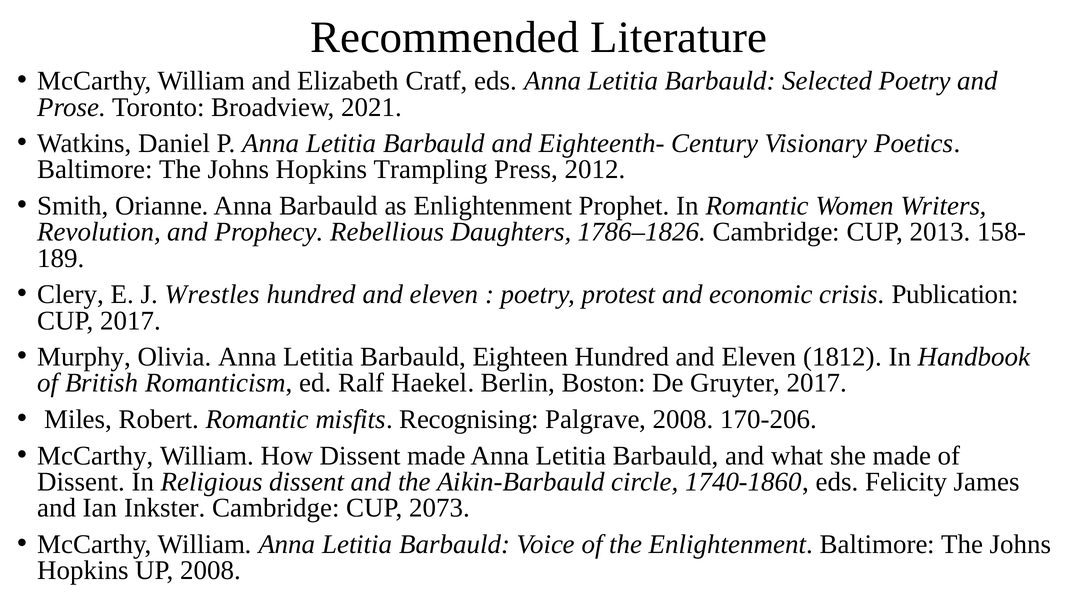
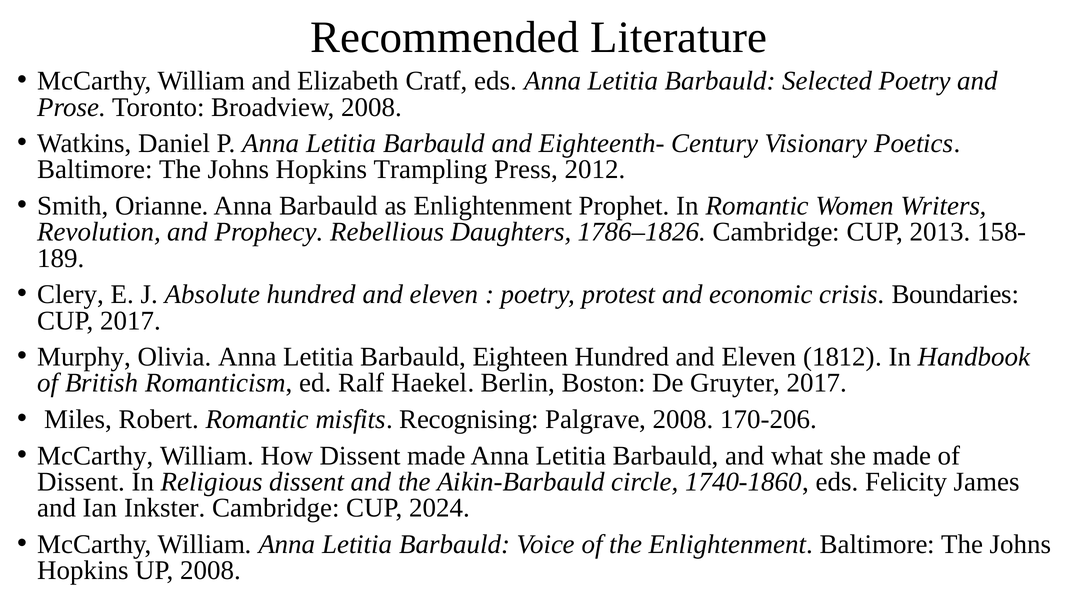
Broadview 2021: 2021 -> 2008
Wrestles: Wrestles -> Absolute
Publication: Publication -> Boundaries
2073: 2073 -> 2024
